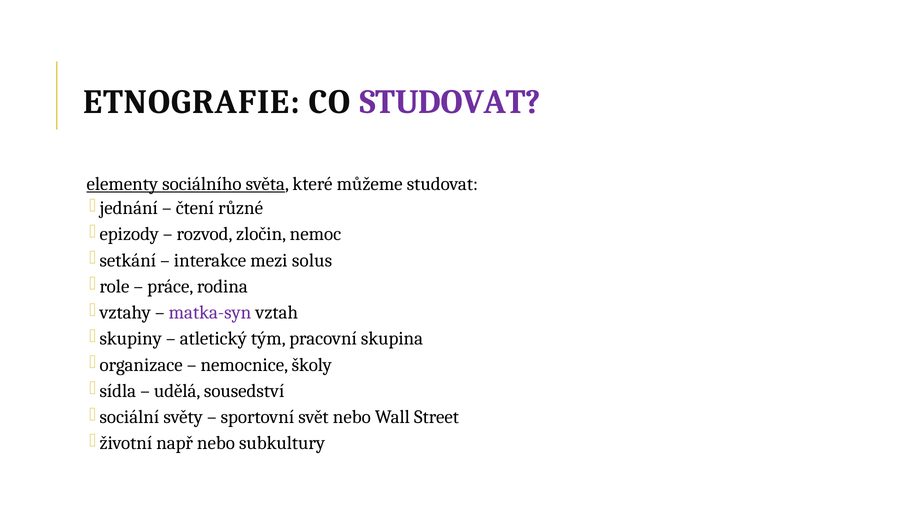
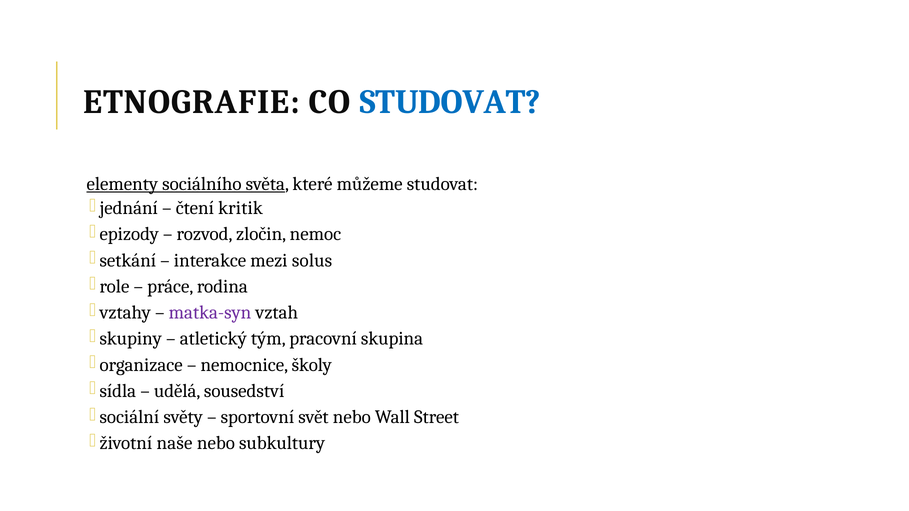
STUDOVAT at (450, 102) colour: purple -> blue
různé: různé -> kritik
např: např -> naše
